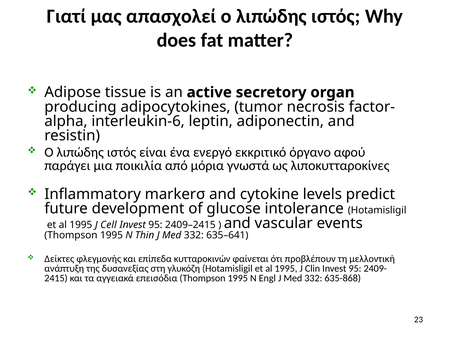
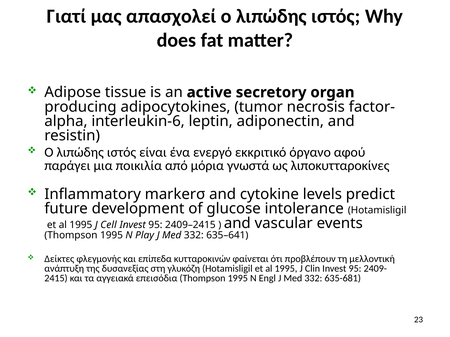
Thin: Thin -> Play
635-868: 635-868 -> 635-681
